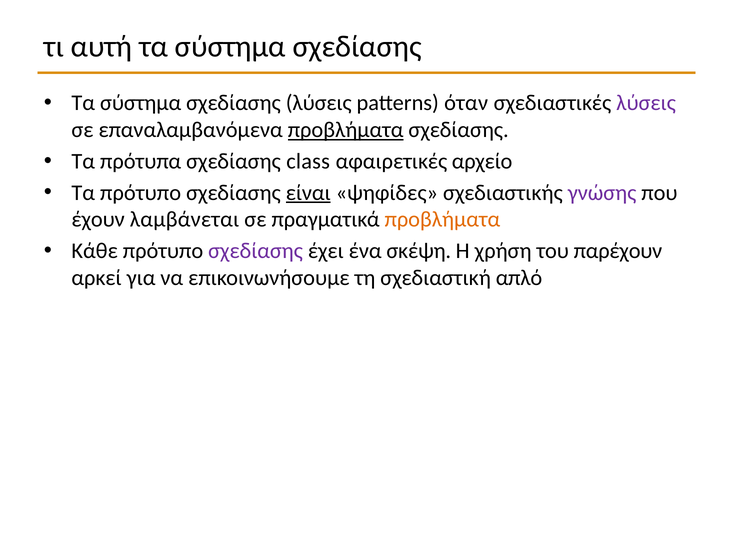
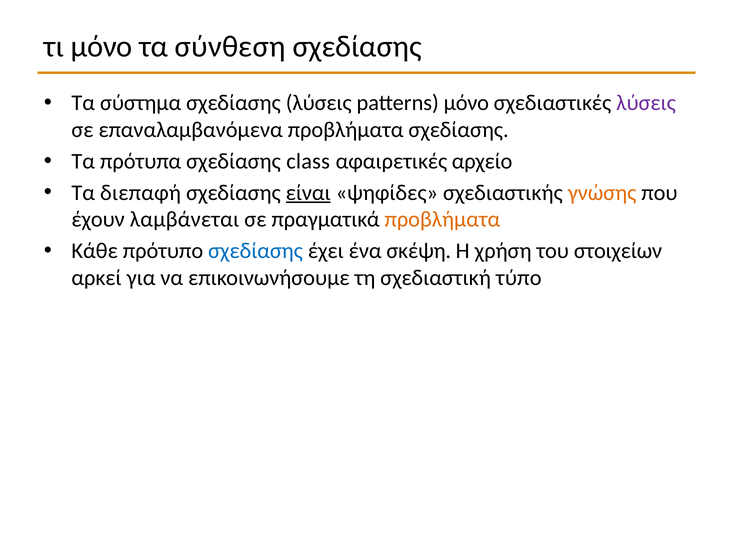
τι αυτή: αυτή -> μόνο
σύστημα at (230, 47): σύστημα -> σύνθεση
patterns όταν: όταν -> μόνο
προβλήματα at (346, 130) underline: present -> none
Τα πρότυπο: πρότυπο -> διεπαφή
γνώσης colour: purple -> orange
σχεδίασης at (256, 251) colour: purple -> blue
παρέχουν: παρέχουν -> στοιχείων
απλό: απλό -> τύπο
